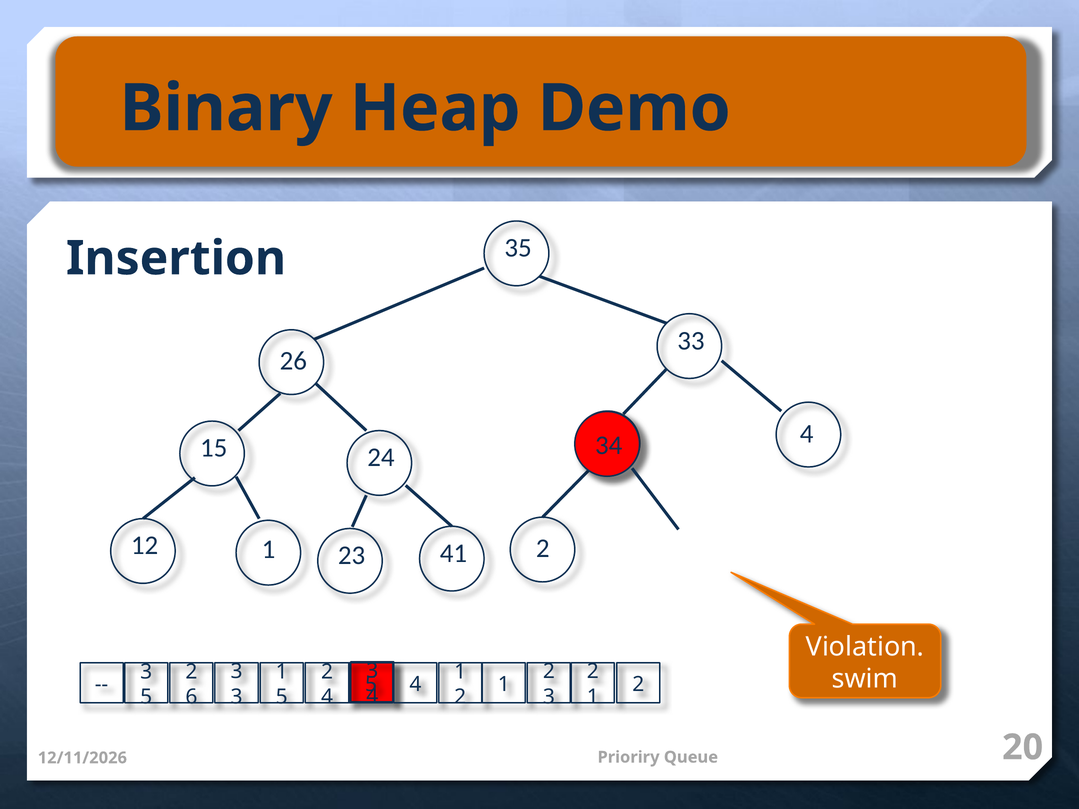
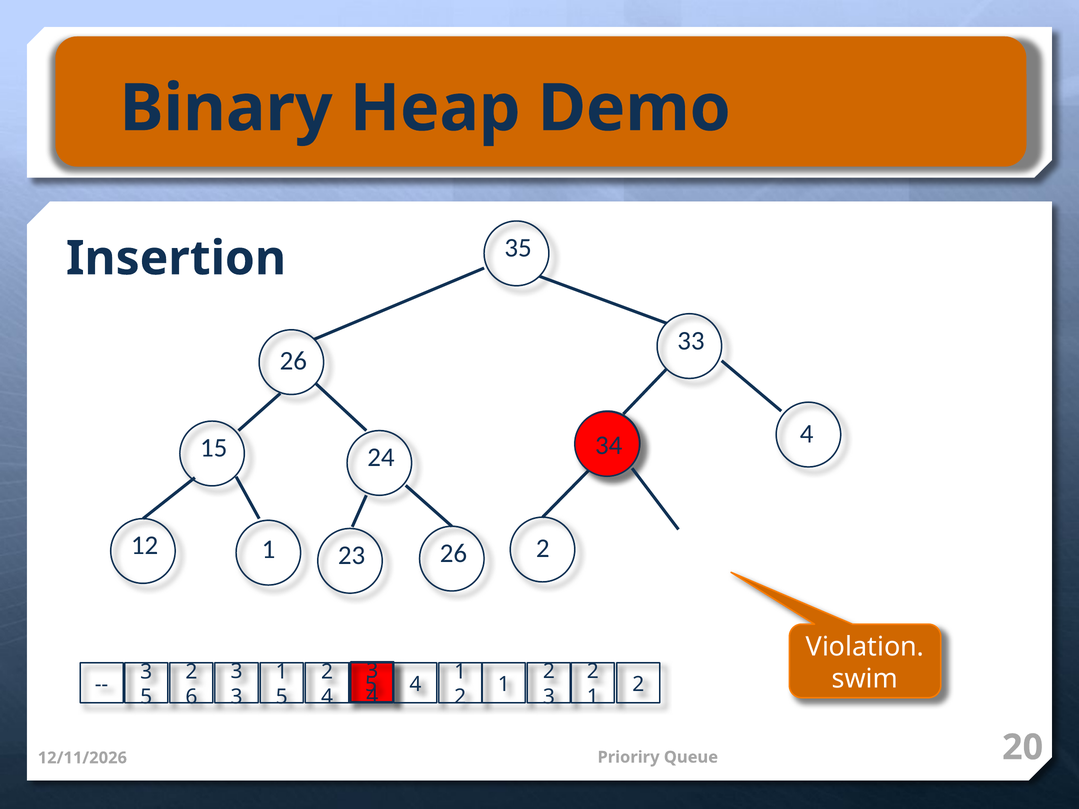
23 41: 41 -> 26
